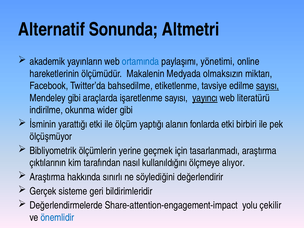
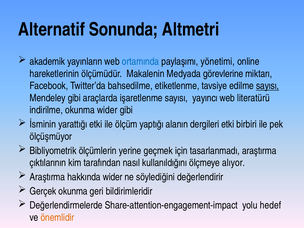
olmaksızın: olmaksızın -> görevlerine
yayıncı underline: present -> none
fonlarda: fonlarda -> dergileri
hakkında sınırlı: sınırlı -> wider
Gerçek sisteme: sisteme -> okunma
çekilir: çekilir -> hedef
önemlidir colour: blue -> orange
